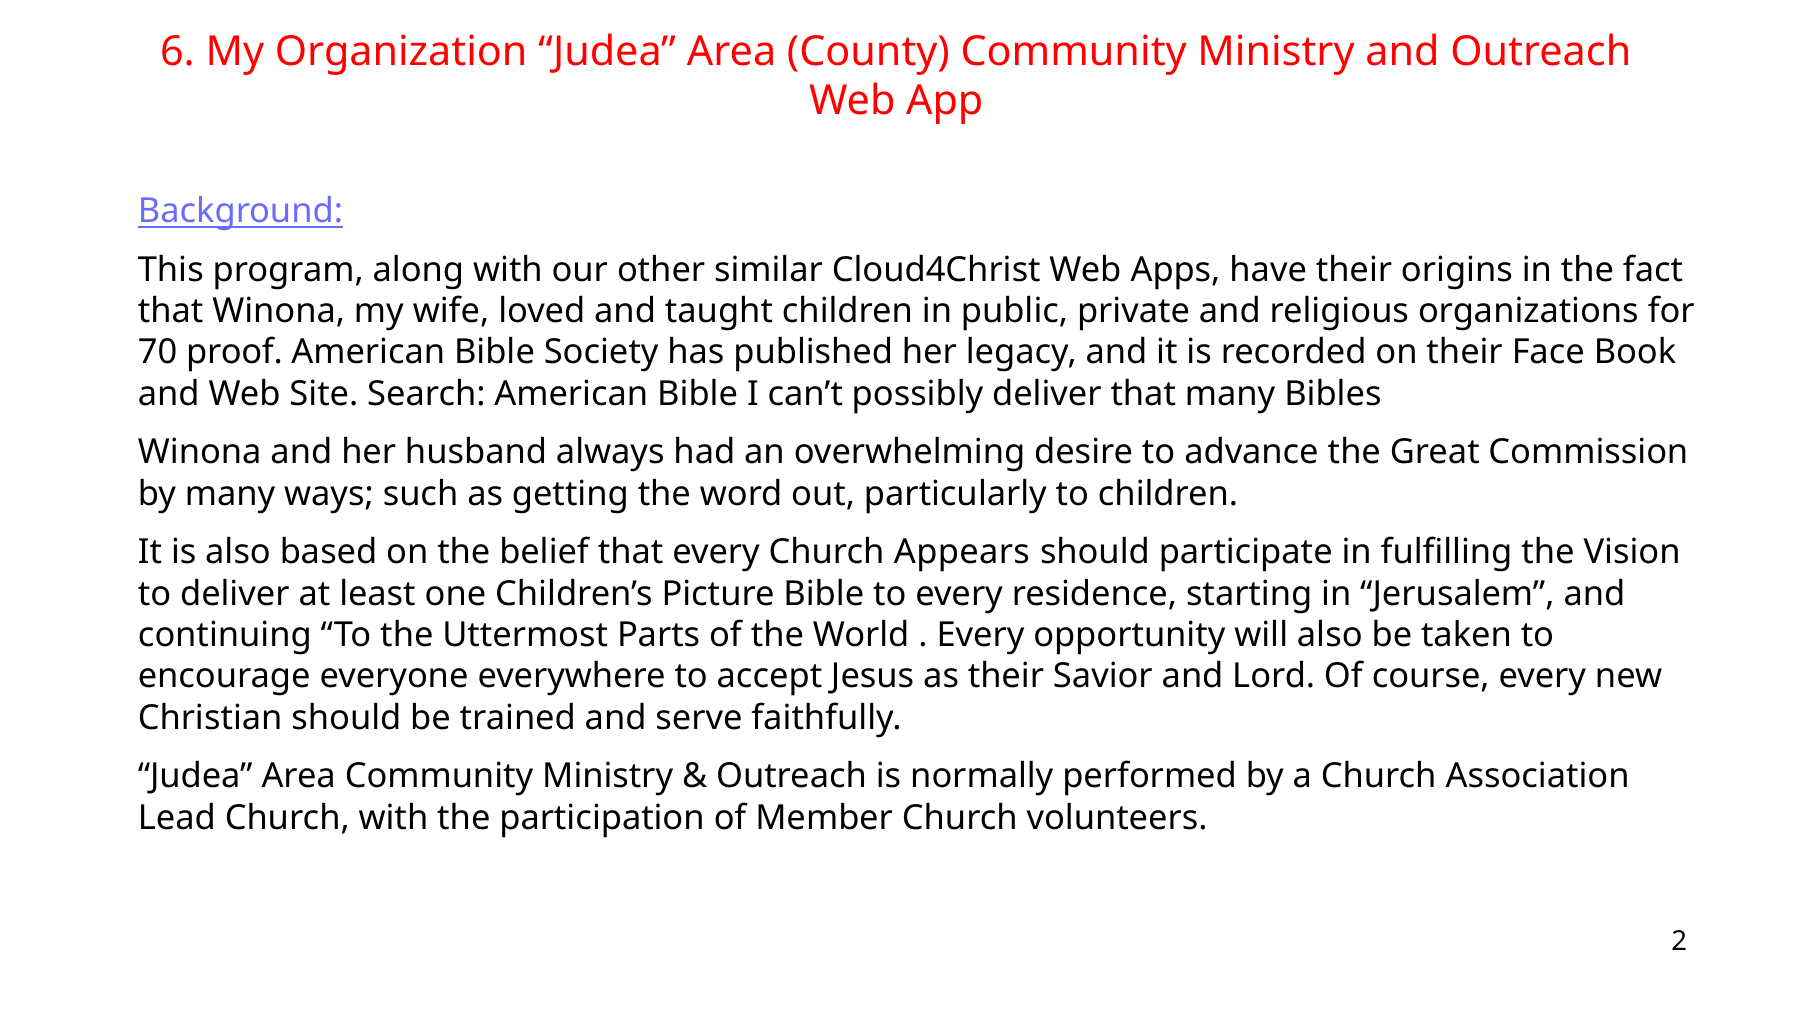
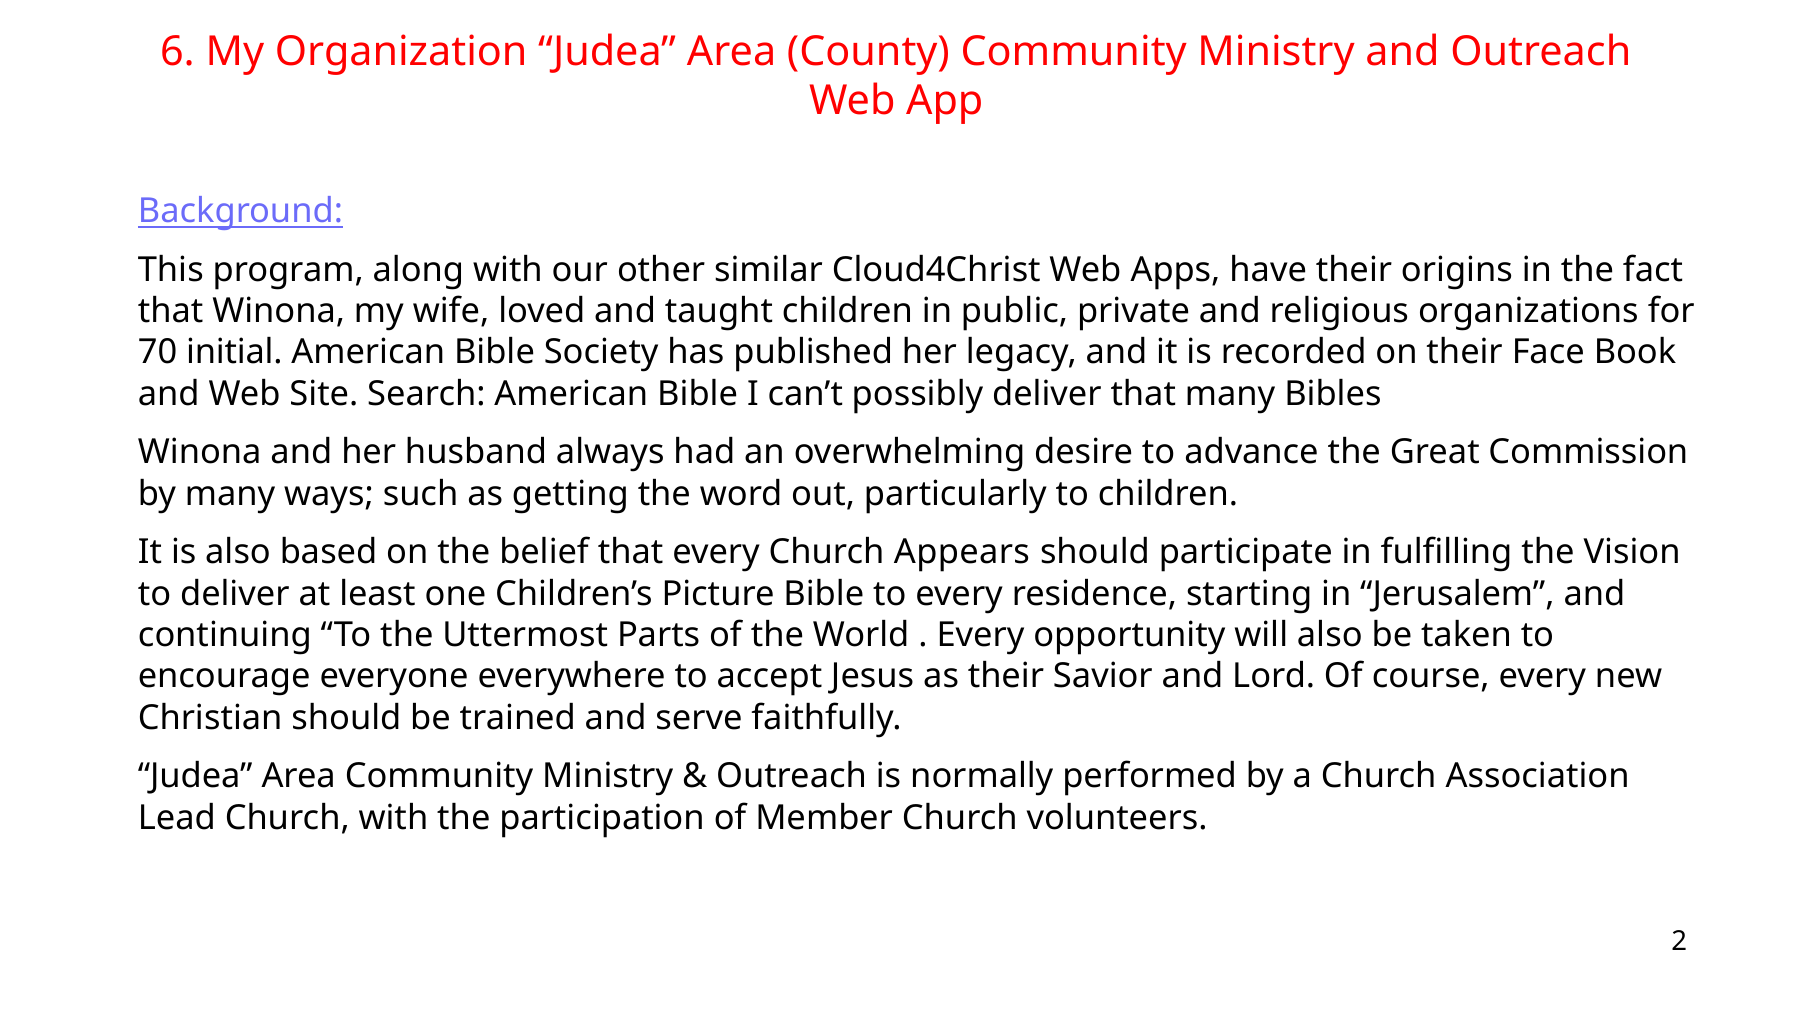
proof: proof -> initial
